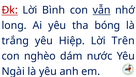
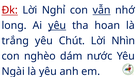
Bình: Bình -> Nghỉ
yêu at (57, 25) underline: none -> present
bóng: bóng -> hoan
Hiệp: Hiệp -> Chút
Trên: Trên -> Nhìn
